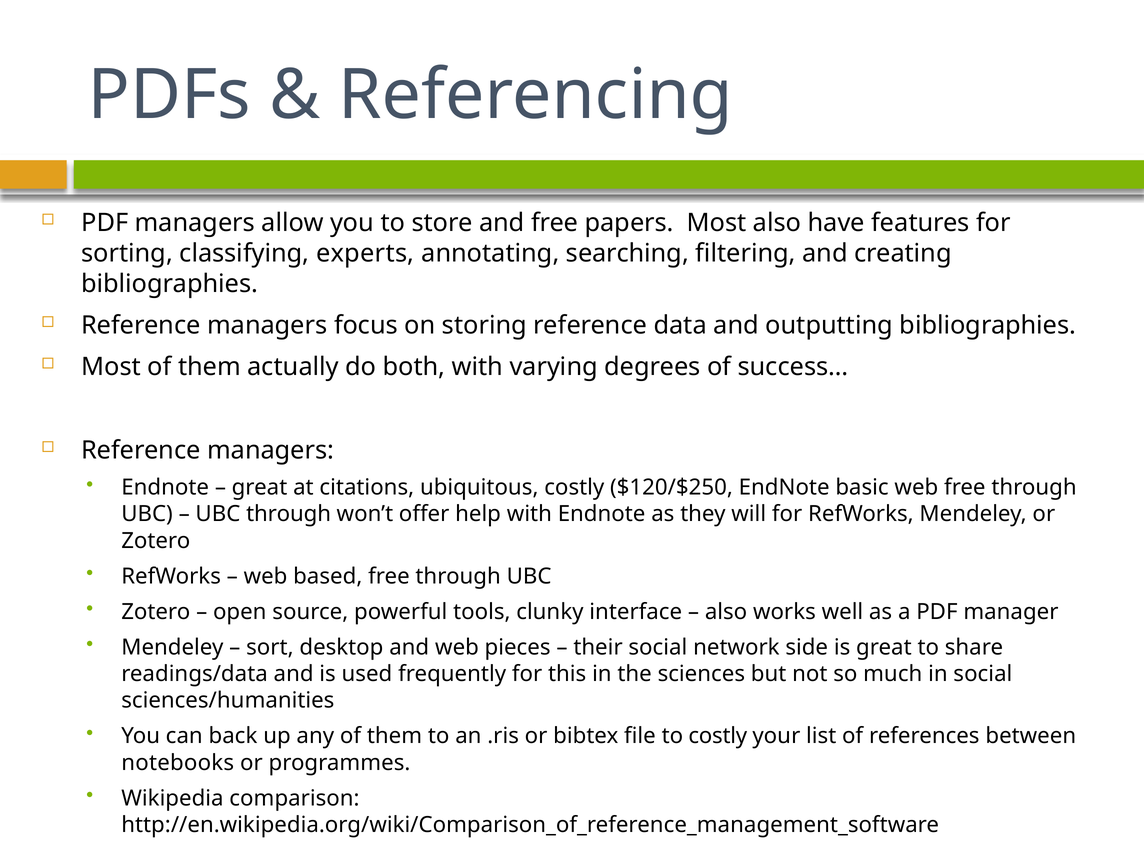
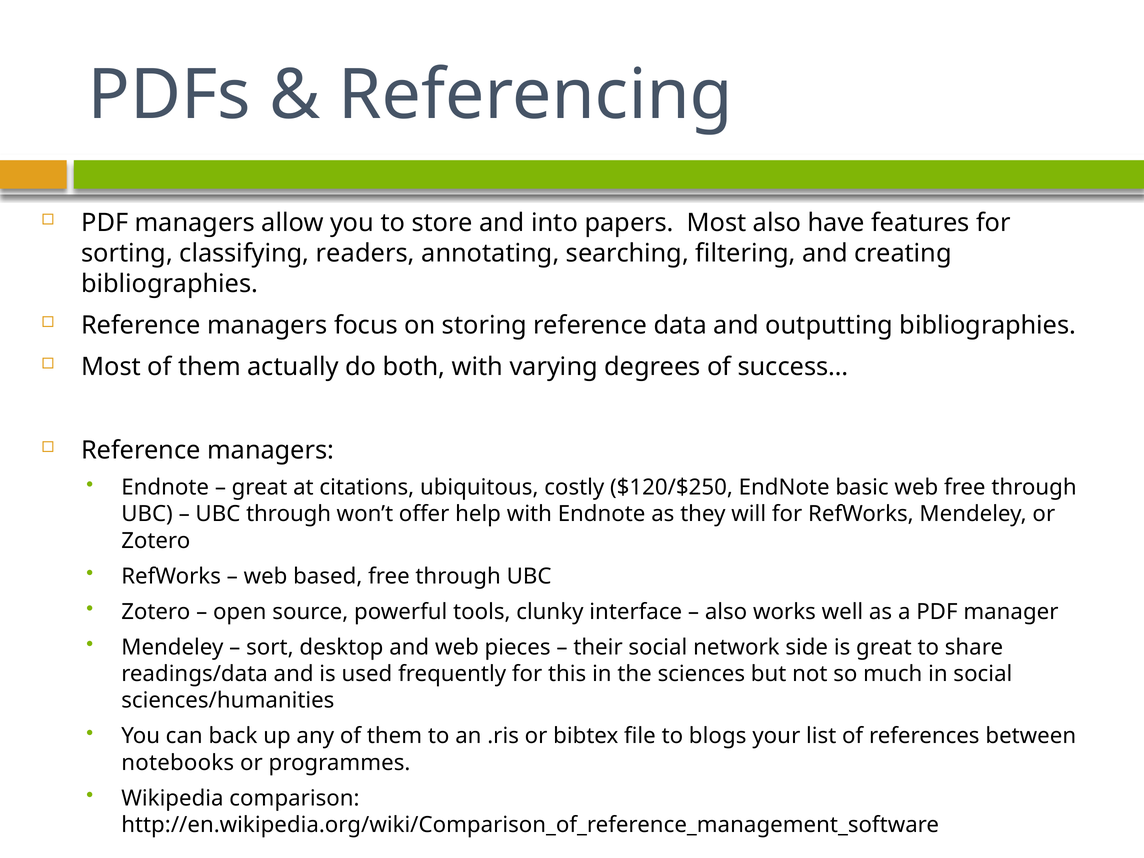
and free: free -> into
experts: experts -> readers
to costly: costly -> blogs
